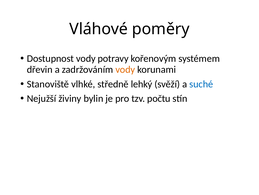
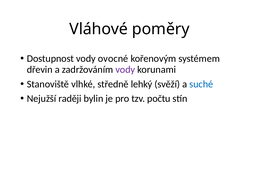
potravy: potravy -> ovocné
vody at (125, 69) colour: orange -> purple
živiny: živiny -> raději
